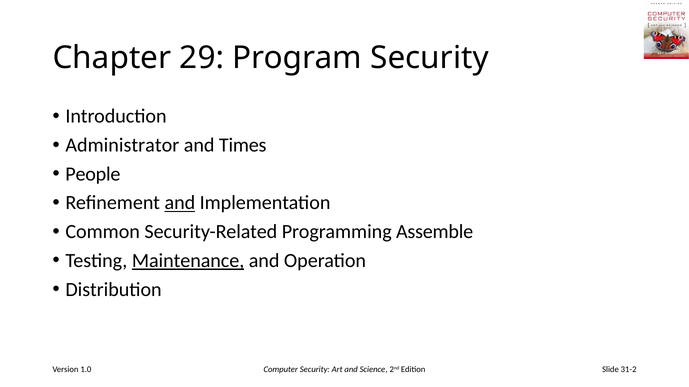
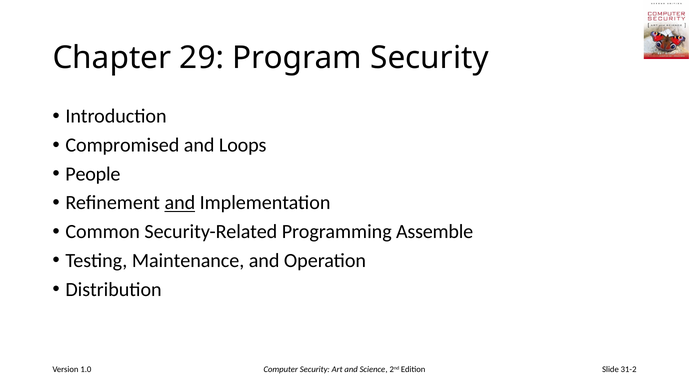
Administrator: Administrator -> Compromised
Times: Times -> Loops
Maintenance underline: present -> none
